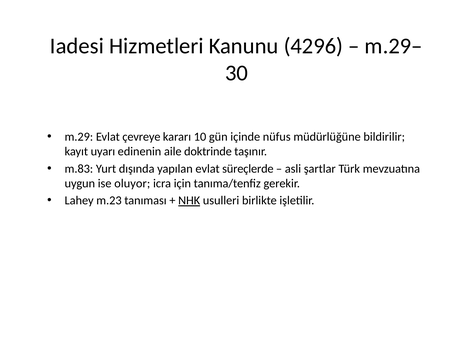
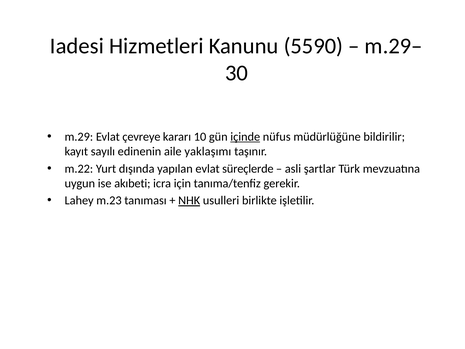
4296: 4296 -> 5590
içinde underline: none -> present
uyarı: uyarı -> sayılı
doktrinde: doktrinde -> yaklaşımı
m.83: m.83 -> m.22
oluyor: oluyor -> akıbeti
